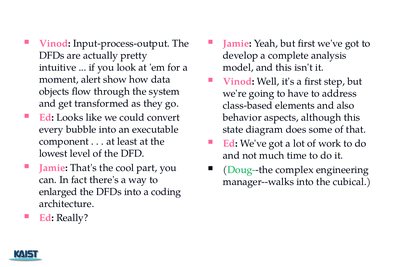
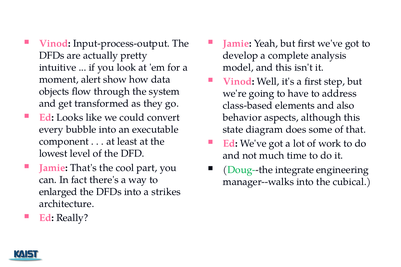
complex: complex -> integrate
coding: coding -> strikes
